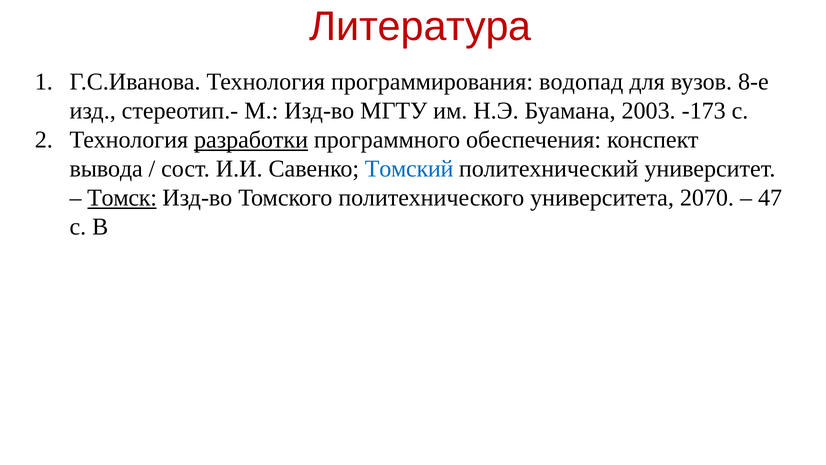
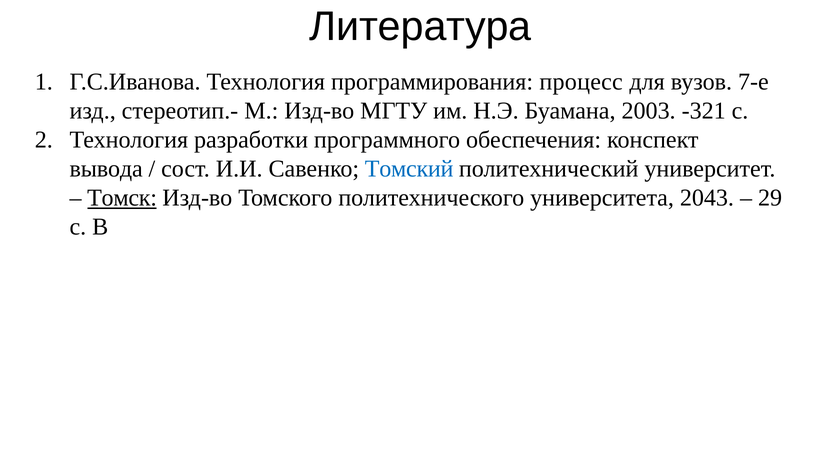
Литература colour: red -> black
водопад: водопад -> процесс
8-е: 8-е -> 7-е
-173: -173 -> -321
разработки underline: present -> none
2070: 2070 -> 2043
47: 47 -> 29
